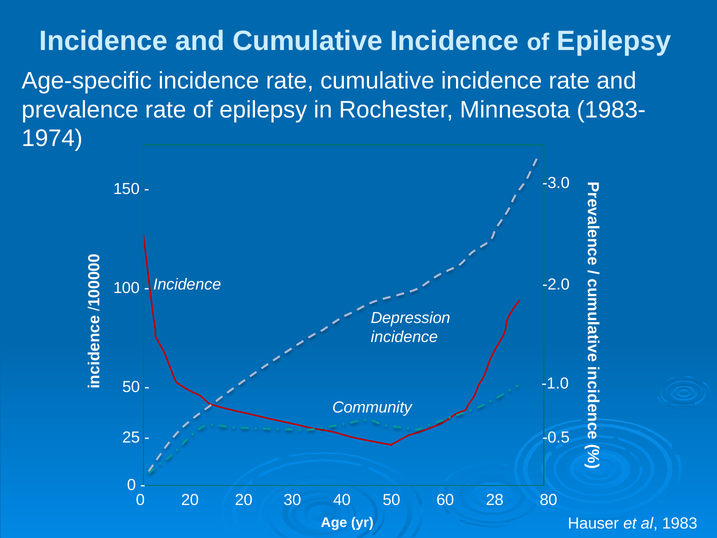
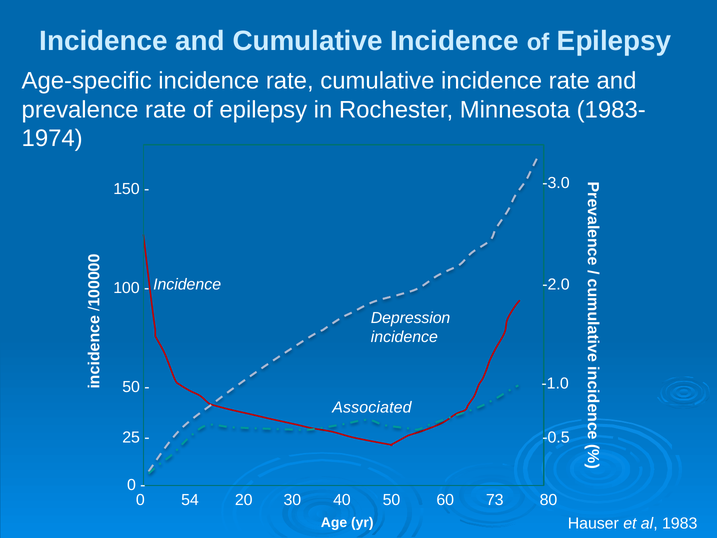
Community: Community -> Associated
0 20: 20 -> 54
28: 28 -> 73
